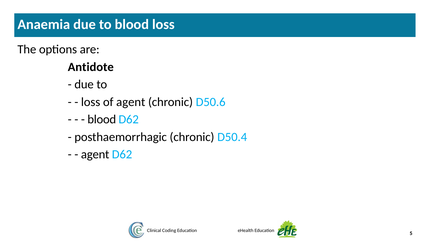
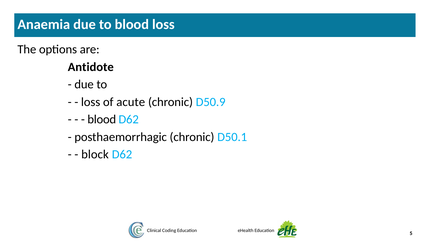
of agent: agent -> acute
D50.6: D50.6 -> D50.9
D50.4: D50.4 -> D50.1
agent at (95, 154): agent -> block
